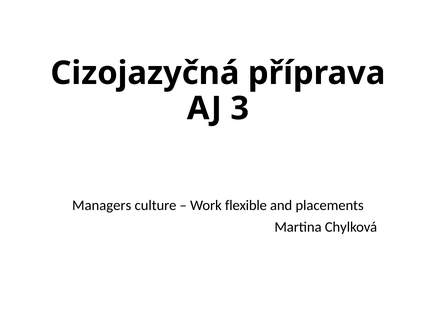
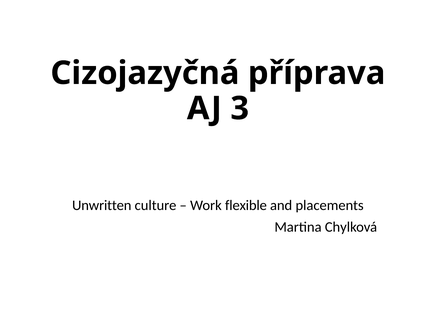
Managers: Managers -> Unwritten
